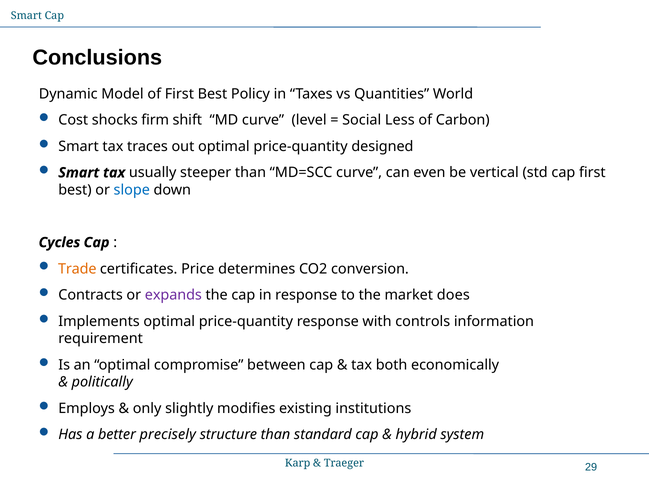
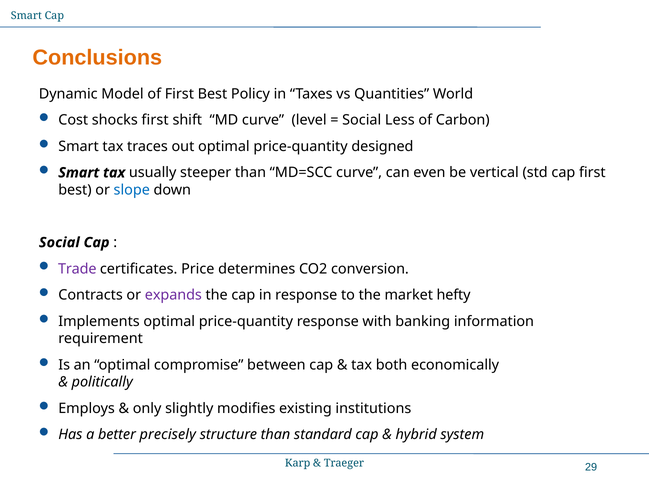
Conclusions colour: black -> orange
shocks firm: firm -> first
Cycles at (59, 243): Cycles -> Social
Trade colour: orange -> purple
does: does -> hefty
controls: controls -> banking
